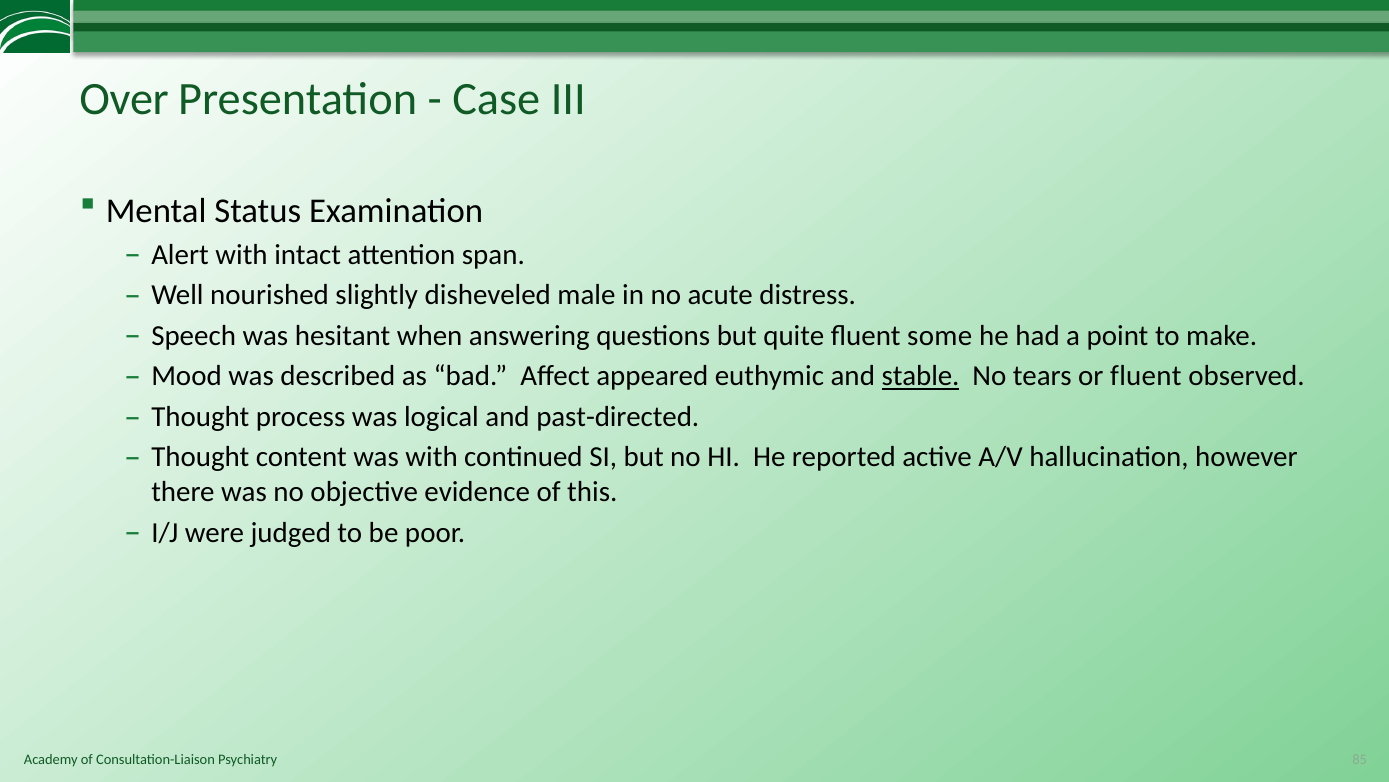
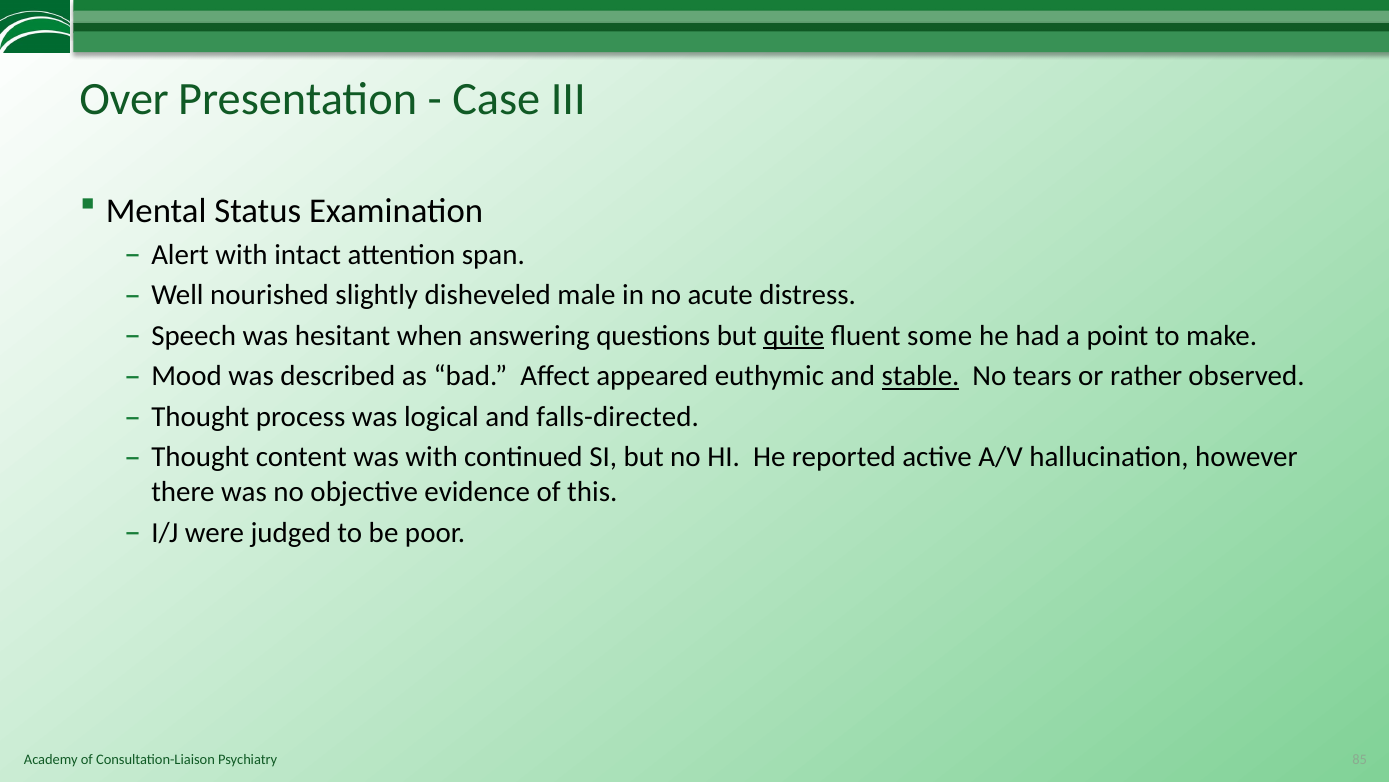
quite underline: none -> present
or fluent: fluent -> rather
past-directed: past-directed -> falls-directed
